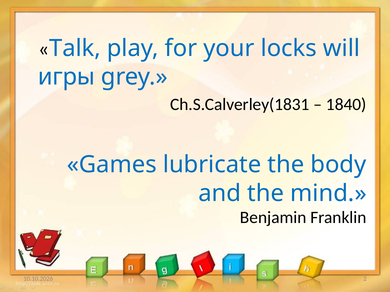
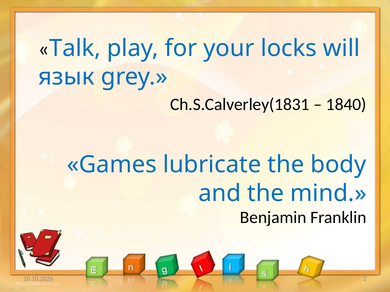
игры: игры -> язык
